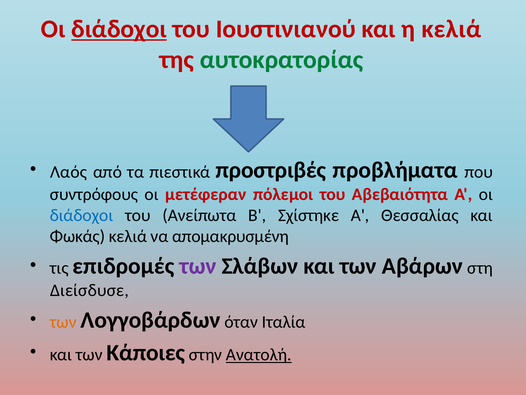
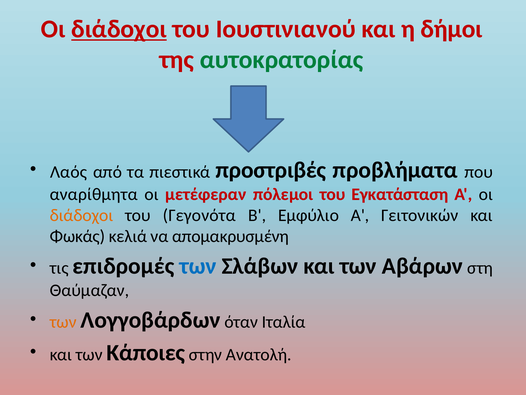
η κελιά: κελιά -> δήμοι
συντρόφους: συντρόφους -> αναρίθμητα
Αβεβαιότητα: Αβεβαιότητα -> Εγκατάσταση
διάδοχοι at (82, 215) colour: blue -> orange
Ανείπωτα: Ανείπωτα -> Γεγονότα
Σχίστηκε: Σχίστηκε -> Εμφύλιο
Θεσσαλίας: Θεσσαλίας -> Γειτονικών
των at (198, 266) colour: purple -> blue
Διείσδυσε: Διείσδυσε -> Θαύμαζαν
Ανατολή underline: present -> none
